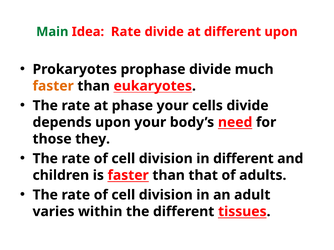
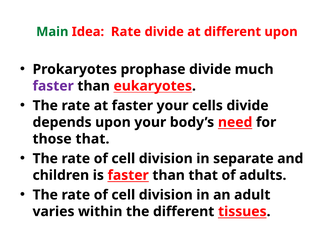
faster at (53, 86) colour: orange -> purple
at phase: phase -> faster
those they: they -> that
in different: different -> separate
